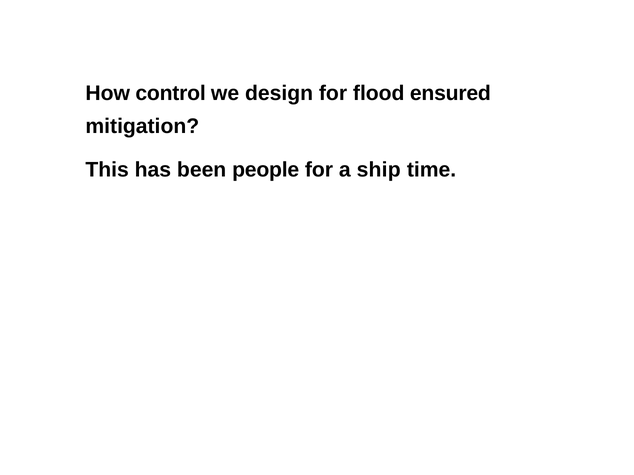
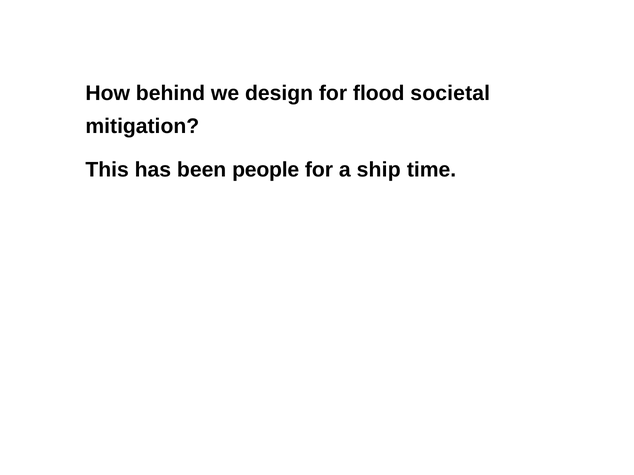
control: control -> behind
ensured: ensured -> societal
